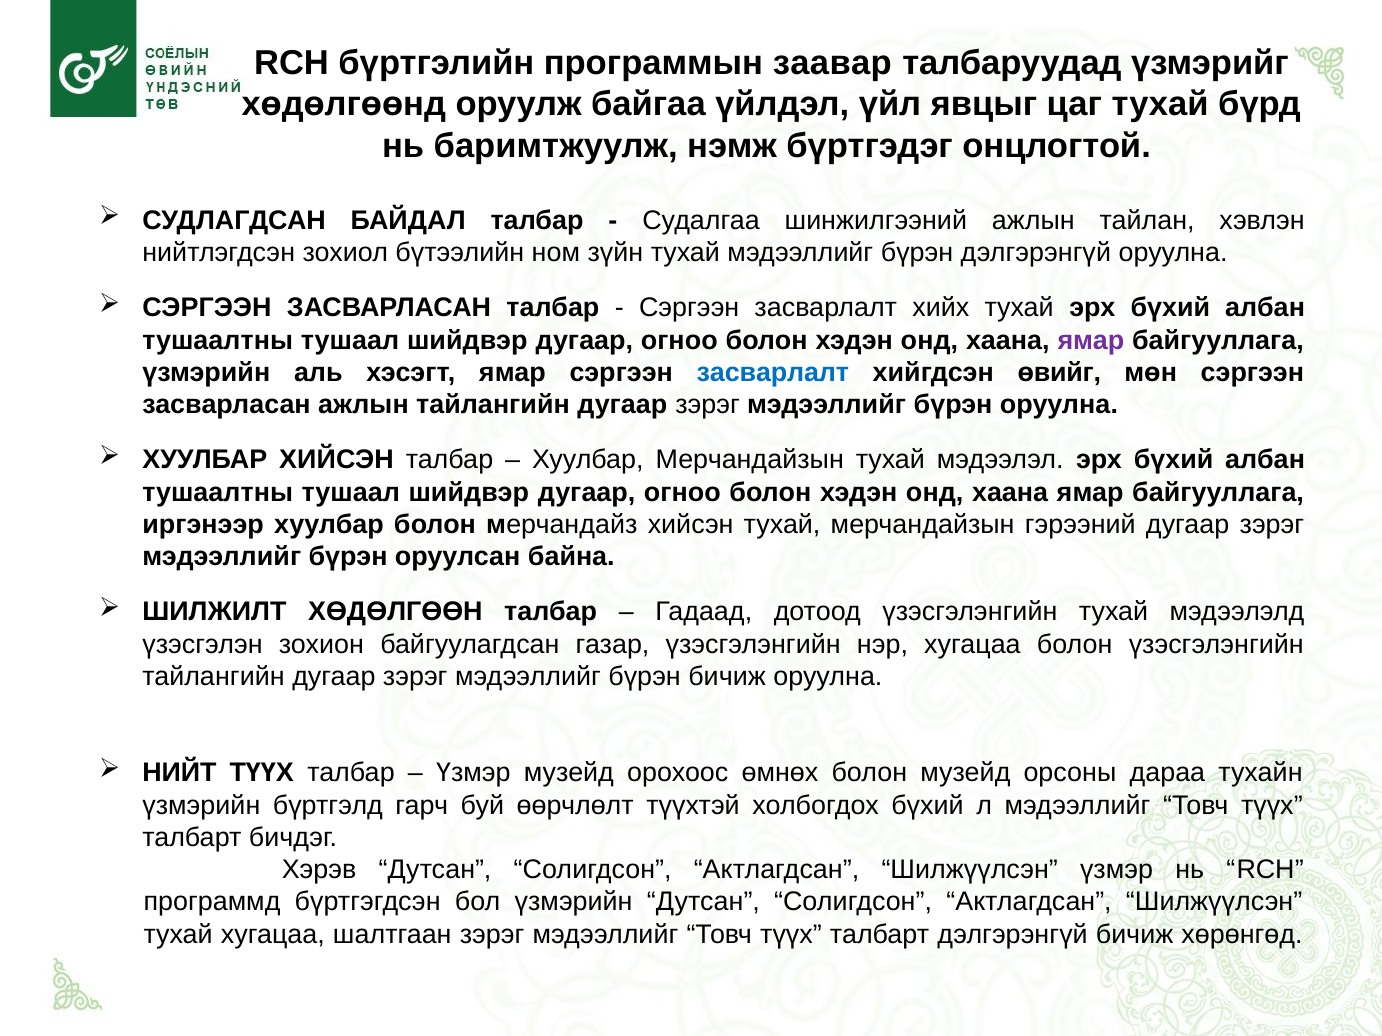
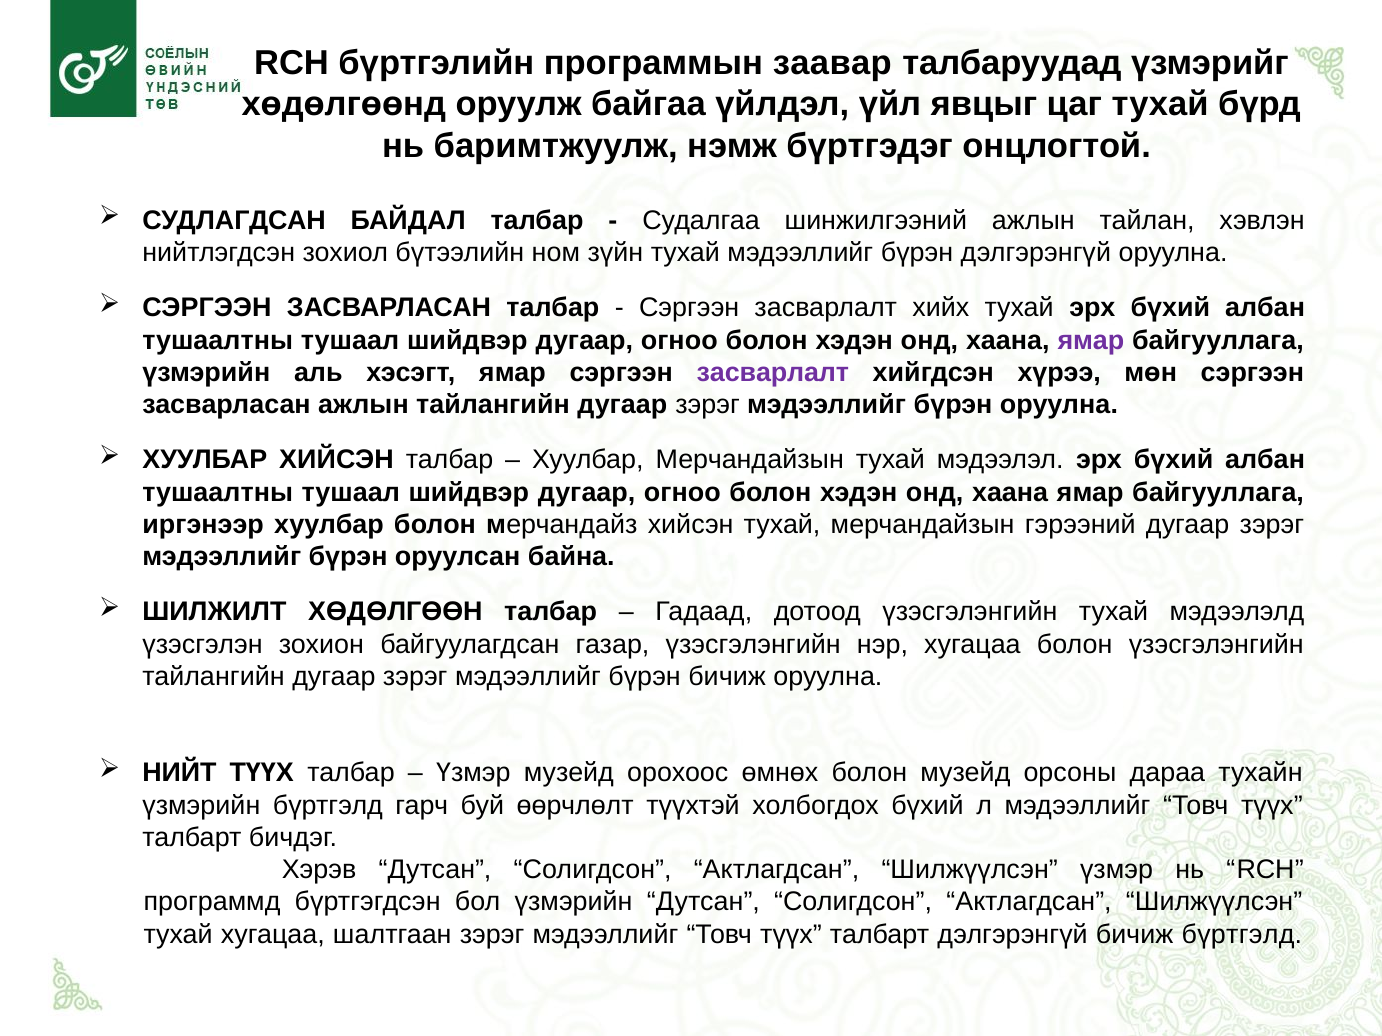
засварлалт at (773, 373) colour: blue -> purple
өвийг: өвийг -> хүрээ
бичиж хөрөнгөд: хөрөнгөд -> бүртгэлд
